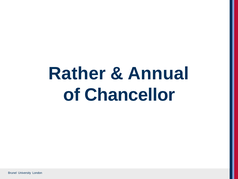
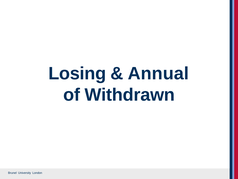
Rather: Rather -> Losing
Chancellor: Chancellor -> Withdrawn
